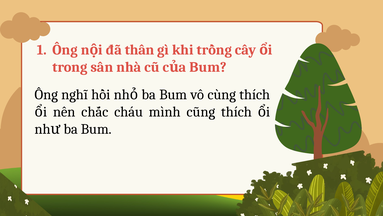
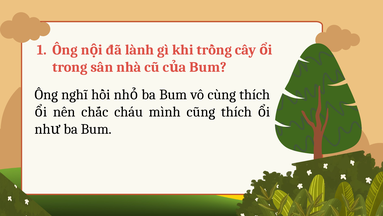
thân: thân -> lành
